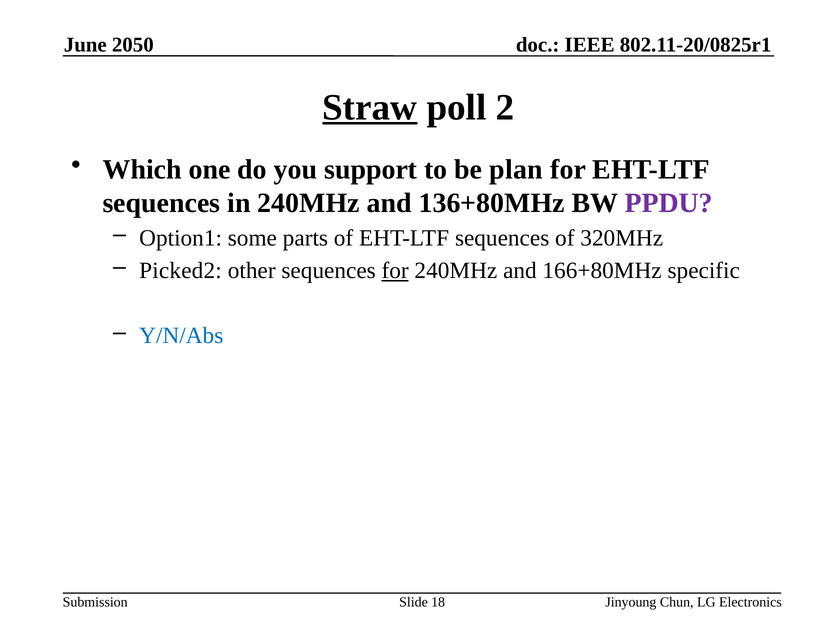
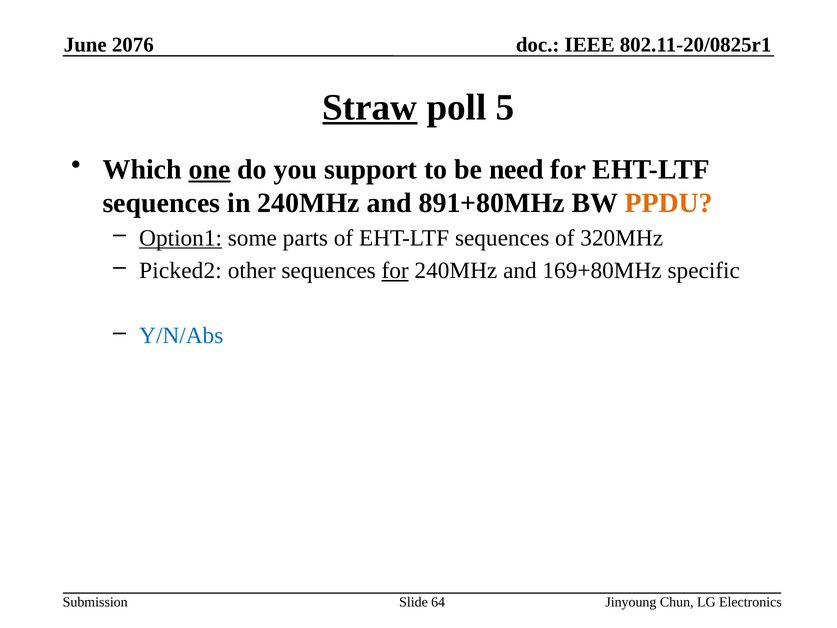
2050: 2050 -> 2076
2: 2 -> 5
one underline: none -> present
plan: plan -> need
136+80MHz: 136+80MHz -> 891+80MHz
PPDU colour: purple -> orange
Option1 underline: none -> present
166+80MHz: 166+80MHz -> 169+80MHz
18: 18 -> 64
